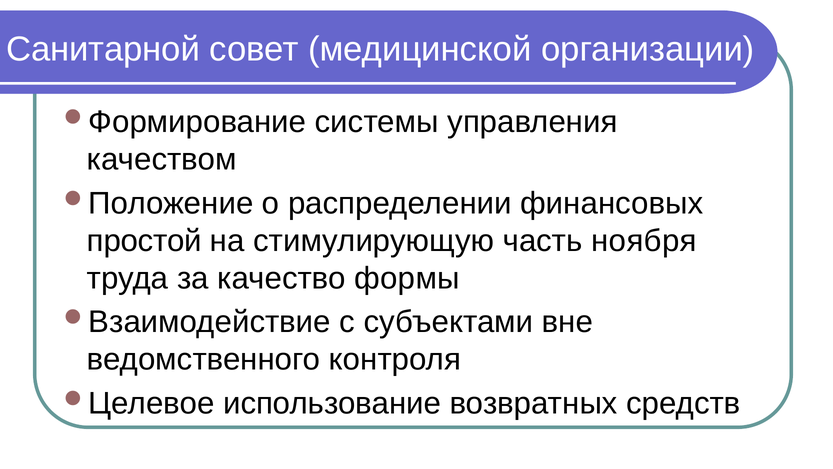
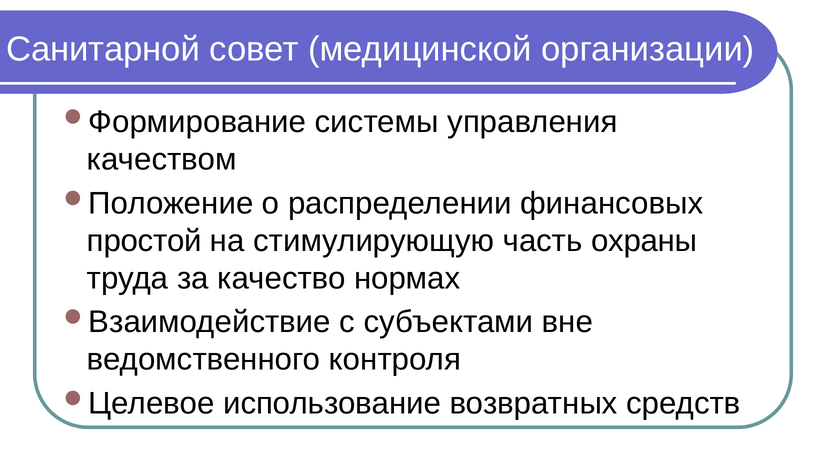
ноября: ноября -> охраны
формы: формы -> нормах
